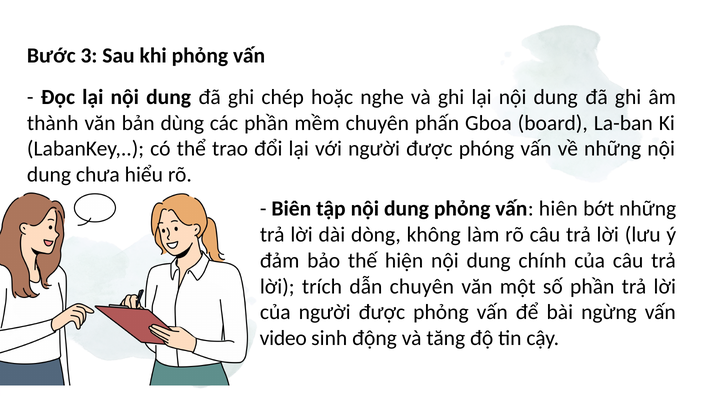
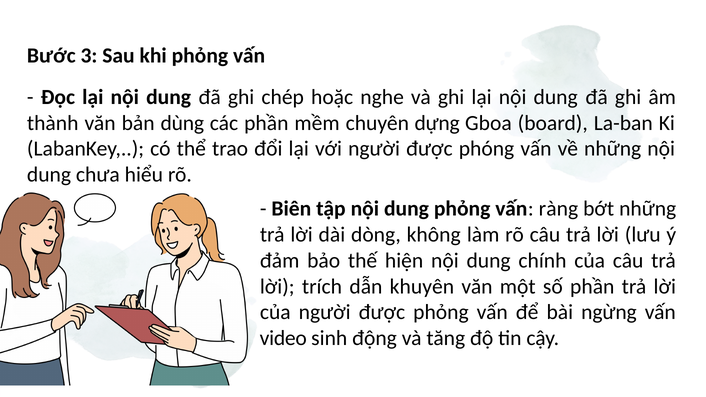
phấn: phấn -> dựng
hiên: hiên -> ràng
dẫn chuyên: chuyên -> khuyên
